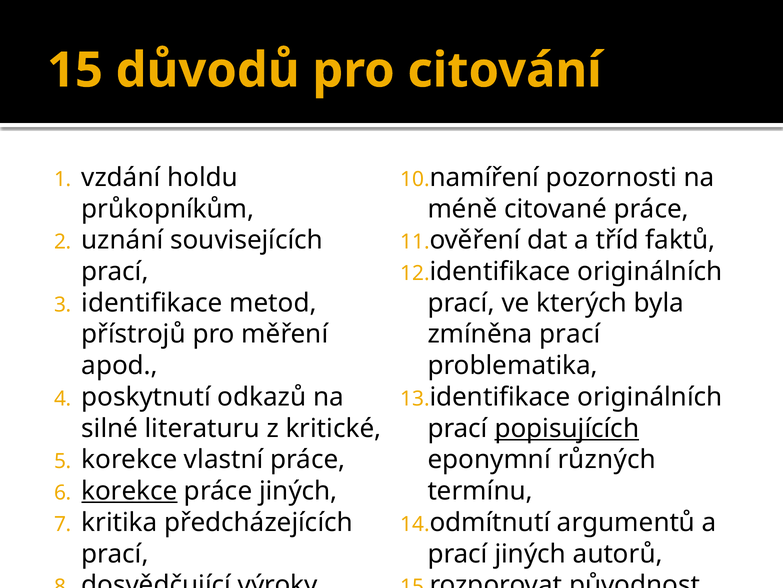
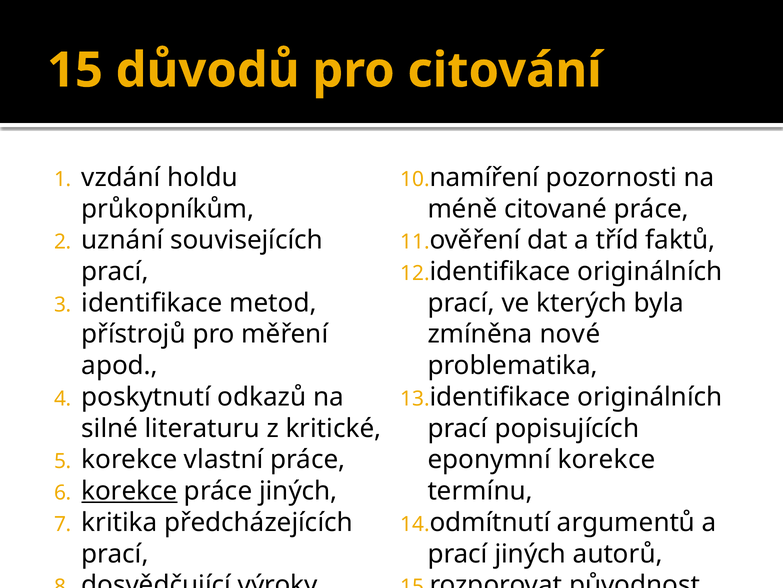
zmíněna prací: prací -> nové
popisujících underline: present -> none
eponymní různých: různých -> korekce
